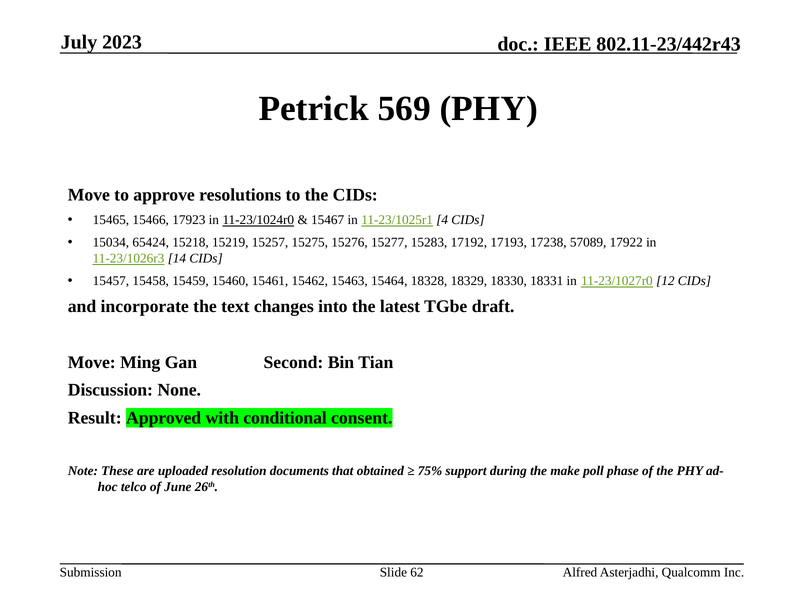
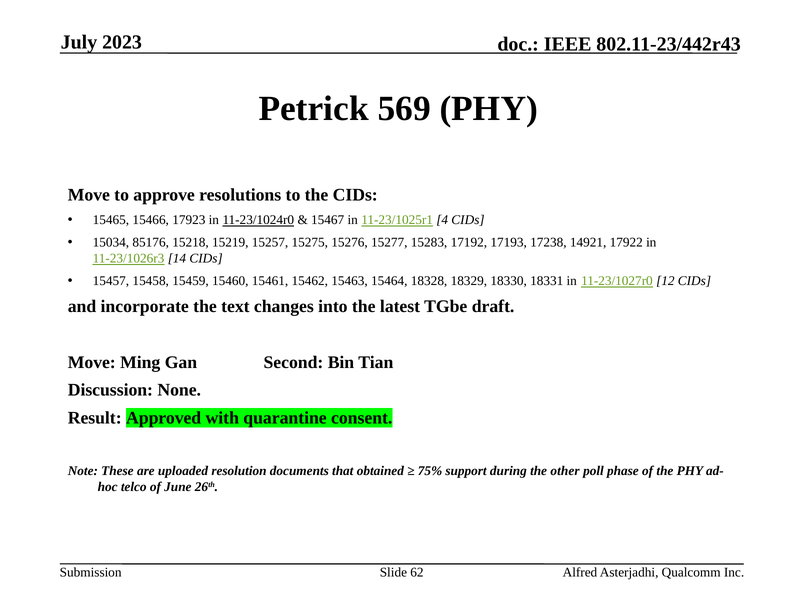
65424: 65424 -> 85176
57089: 57089 -> 14921
conditional: conditional -> quarantine
make: make -> other
